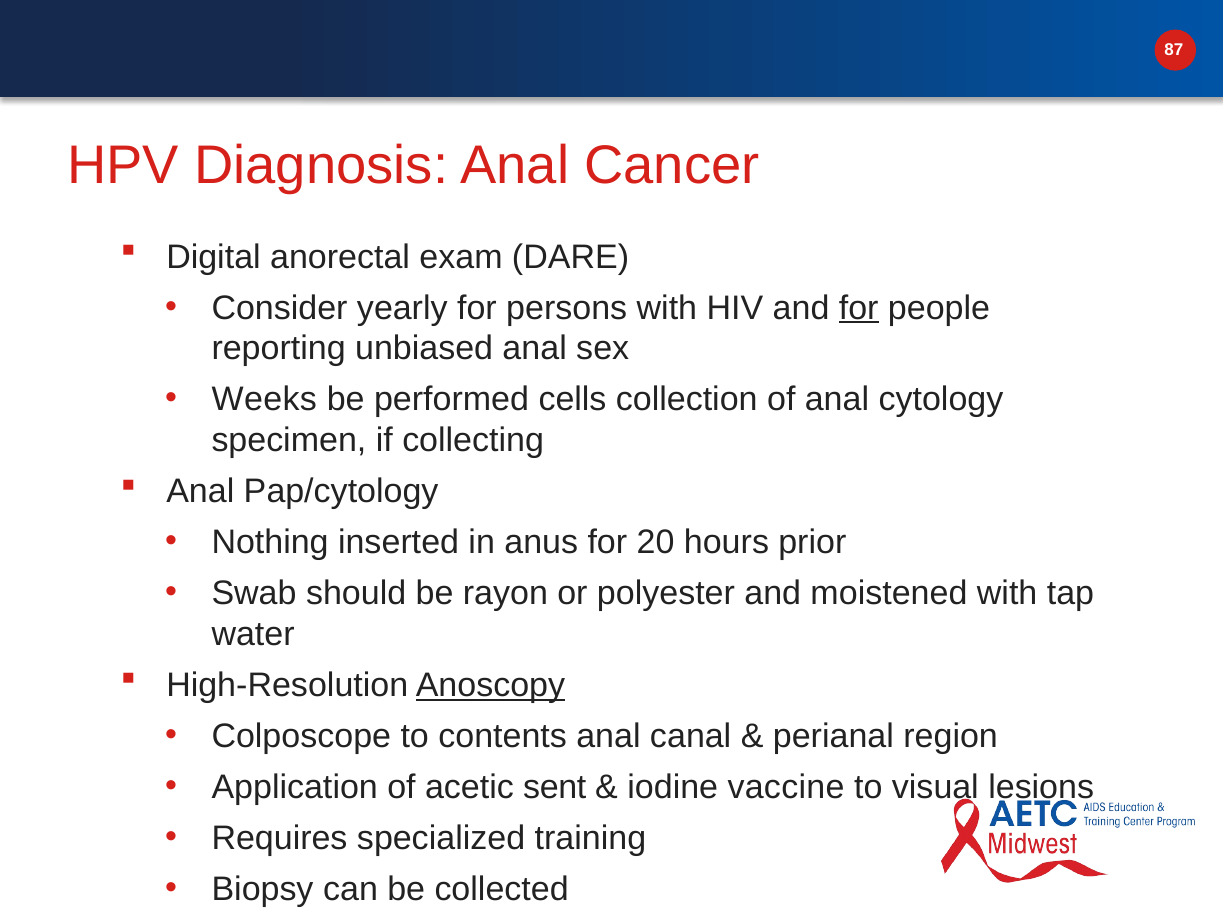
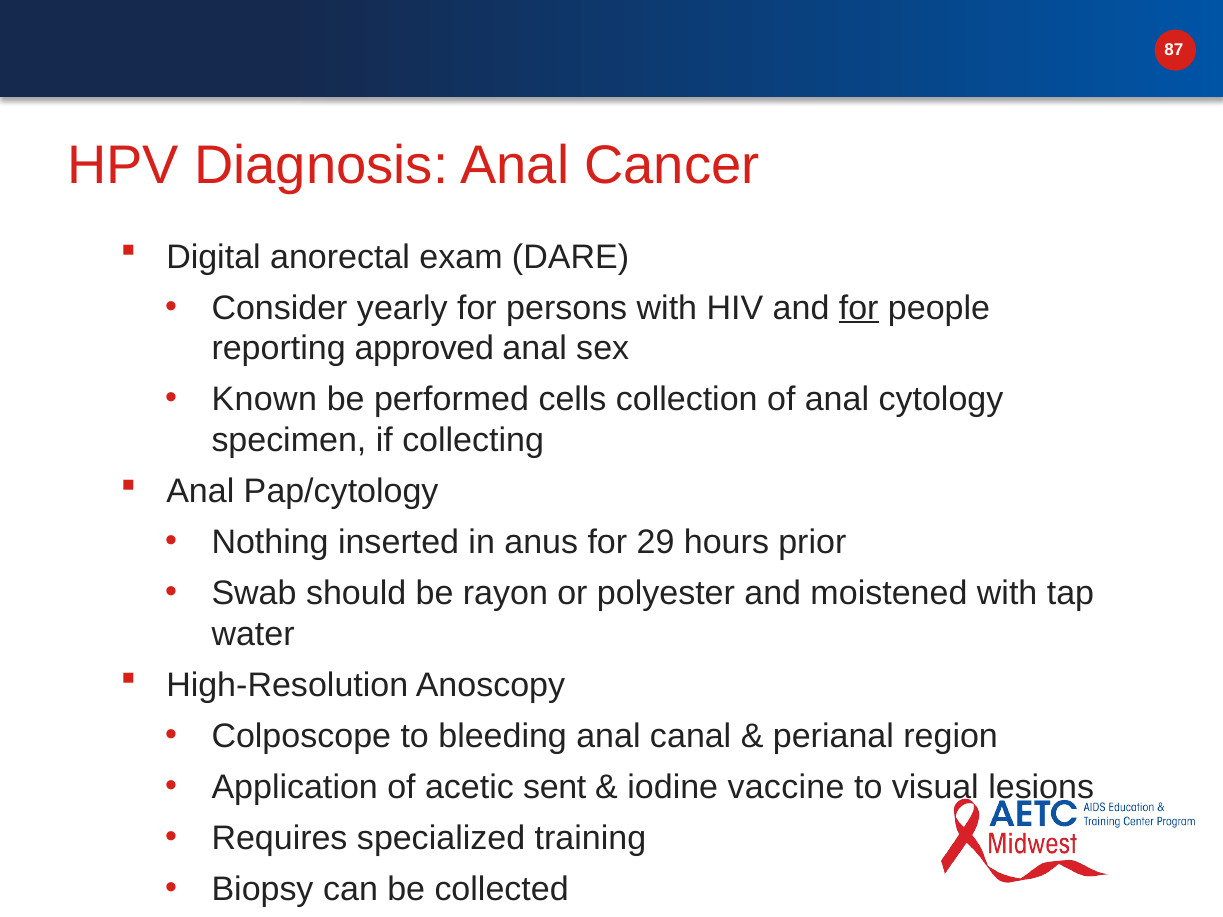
unbiased: unbiased -> approved
Weeks: Weeks -> Known
20: 20 -> 29
Anoscopy underline: present -> none
contents: contents -> bleeding
